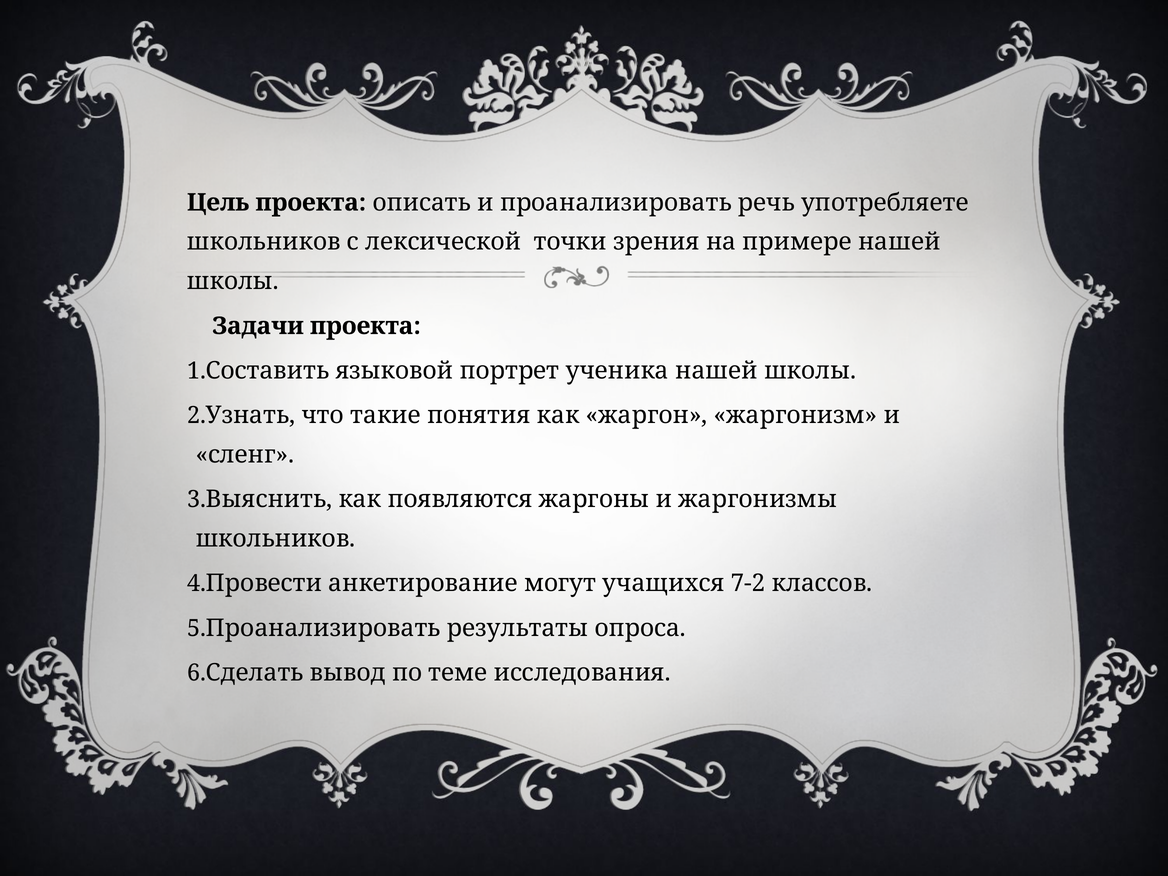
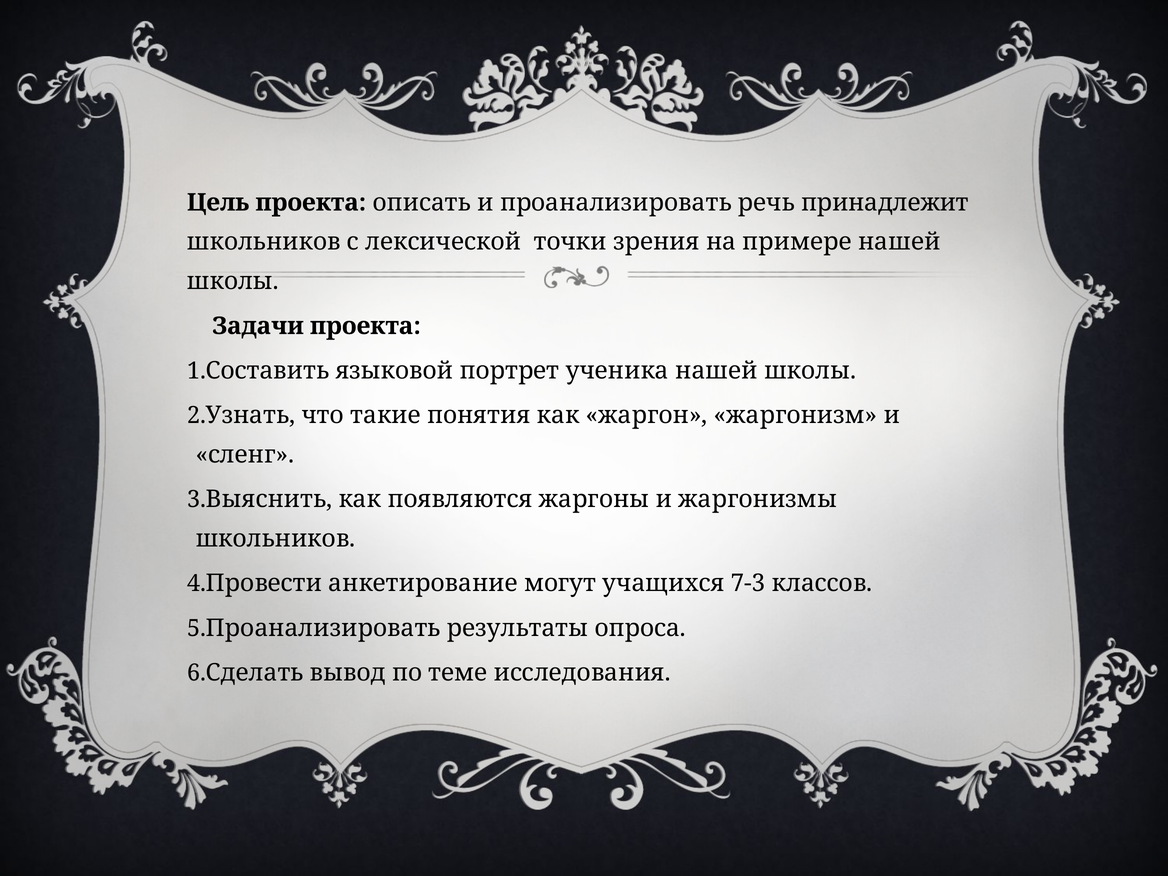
употребляете: употребляете -> принадлежит
7-2: 7-2 -> 7-3
